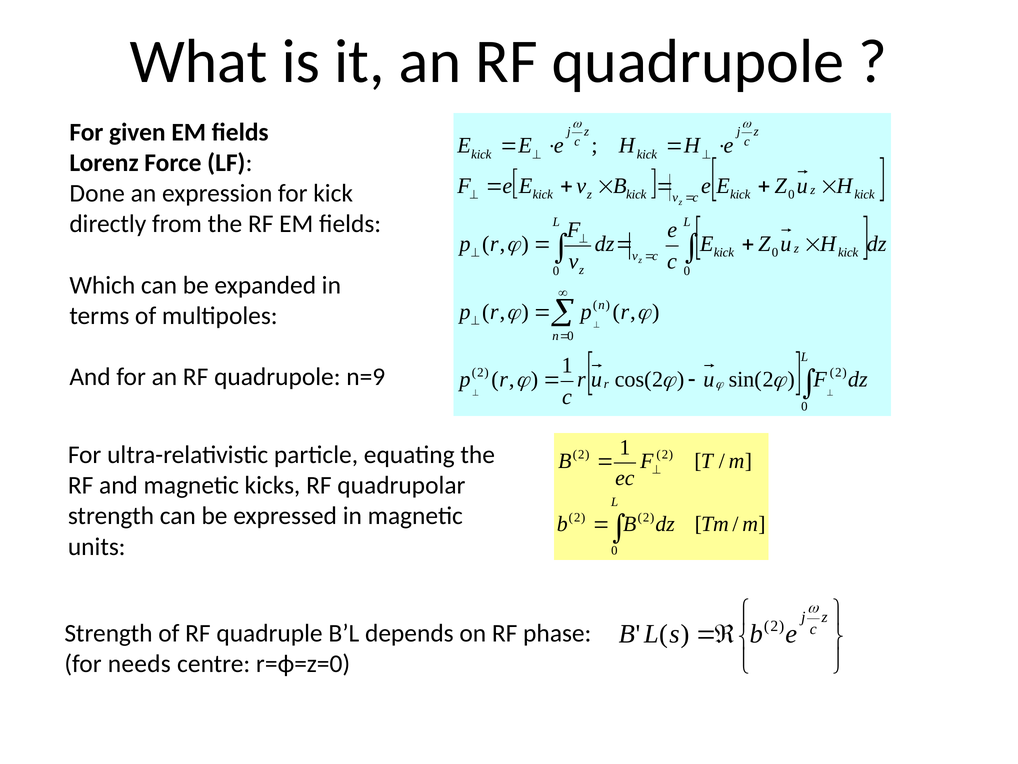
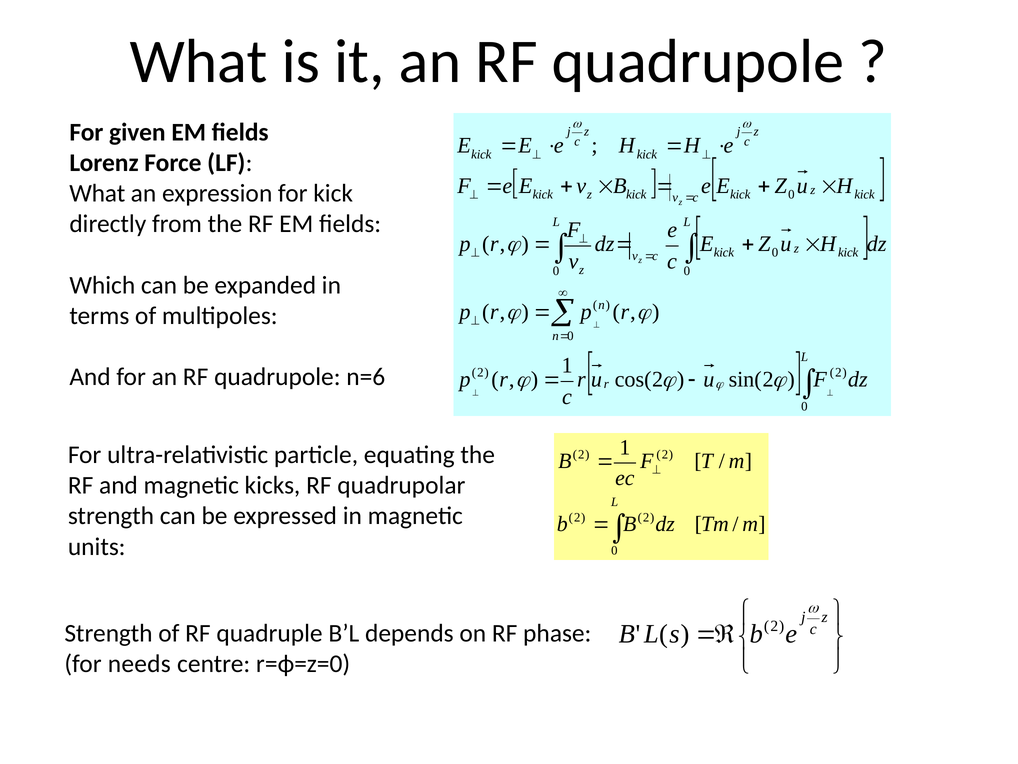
Done at (97, 193): Done -> What
n=9: n=9 -> n=6
